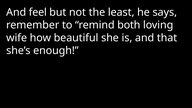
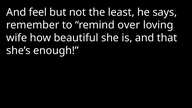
both: both -> over
